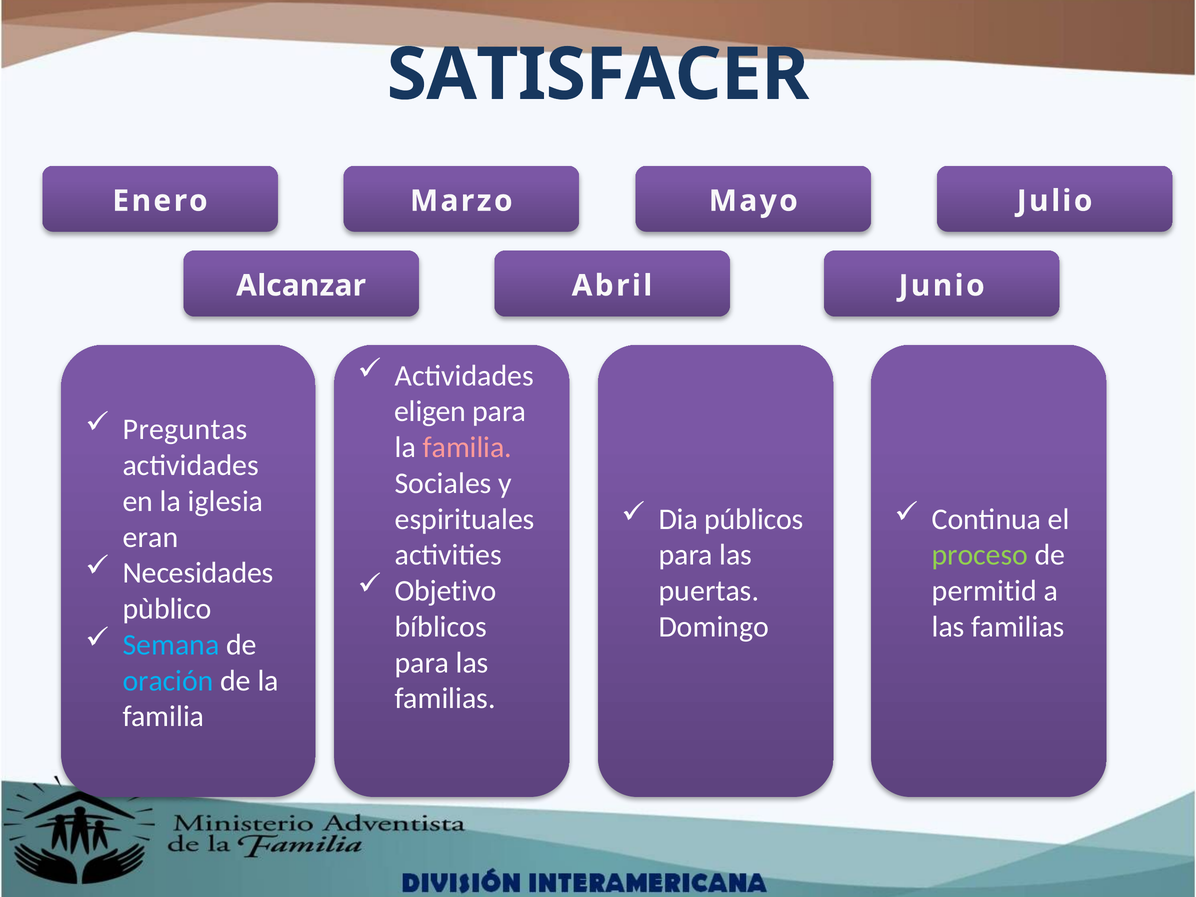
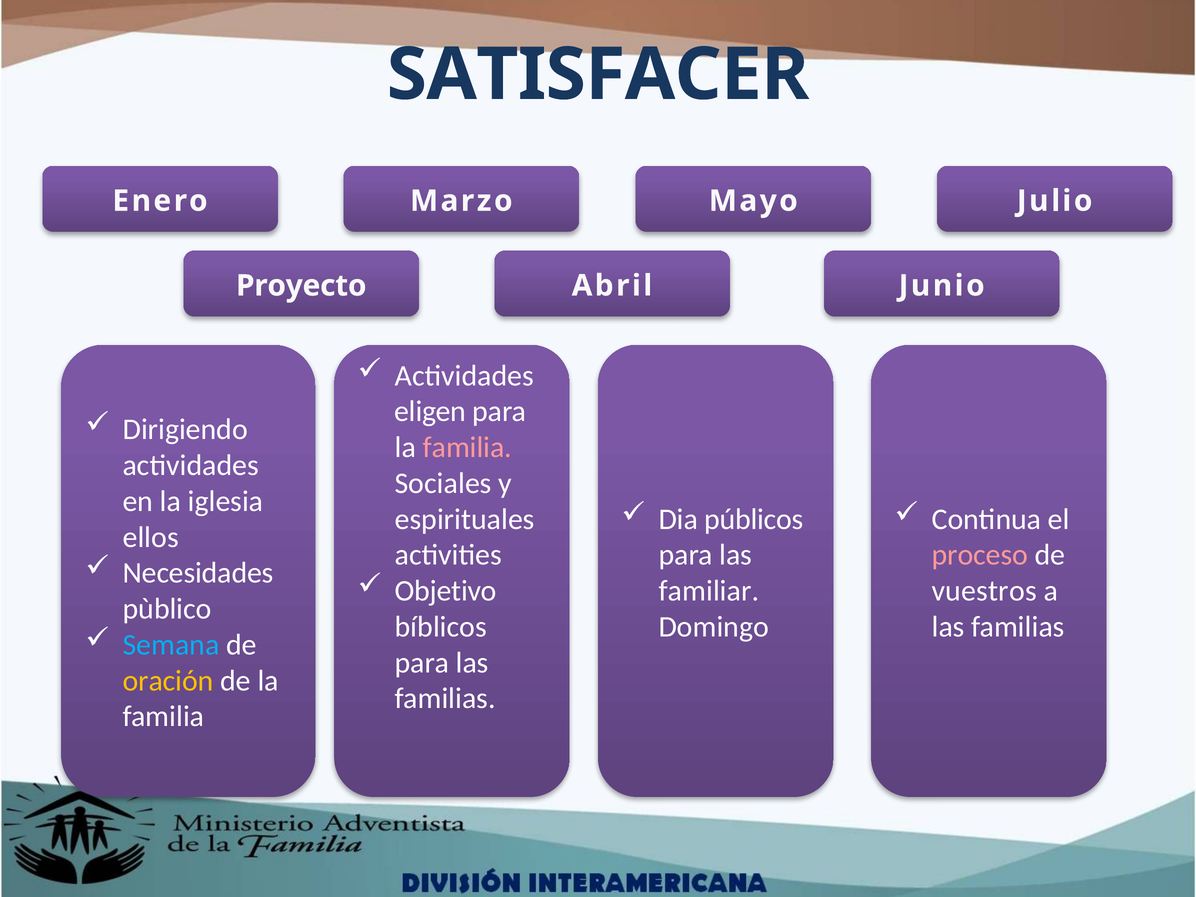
Alcanzar: Alcanzar -> Proyecto
Preguntas: Preguntas -> Dirigiendo
eran: eran -> ellos
proceso colour: light green -> pink
puertas: puertas -> familiar
permitid: permitid -> vuestros
oración colour: light blue -> yellow
